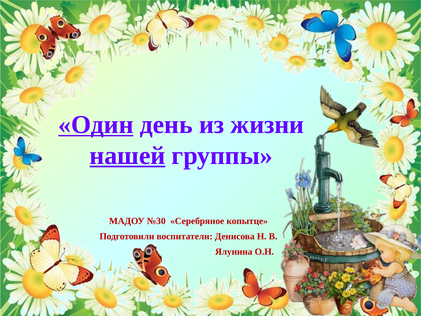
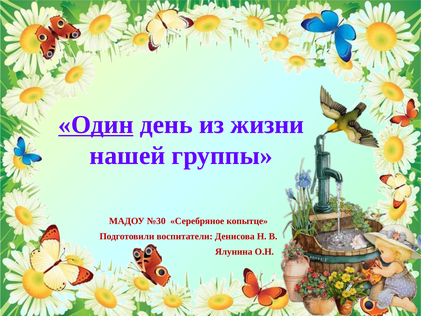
нашей underline: present -> none
